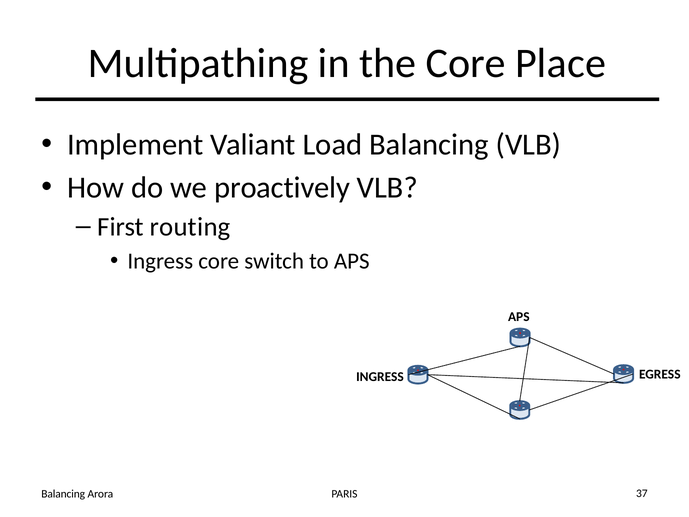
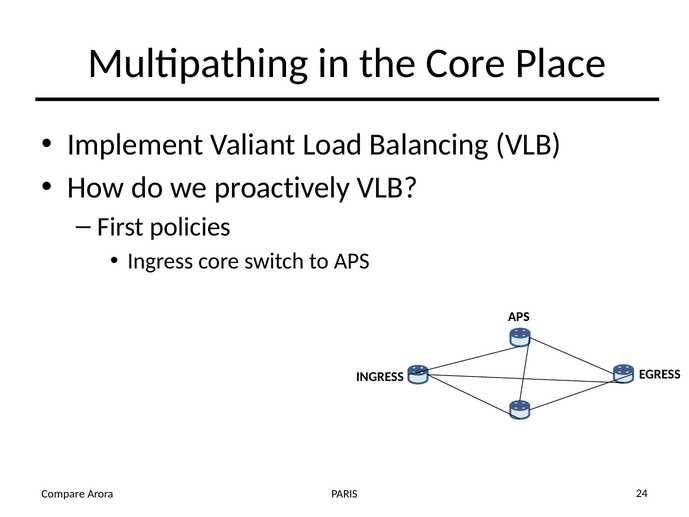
routing: routing -> policies
Balancing at (63, 493): Balancing -> Compare
37: 37 -> 24
